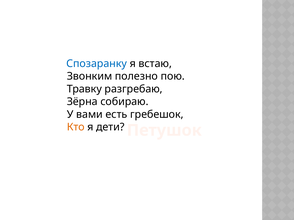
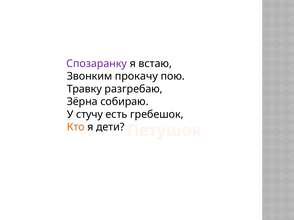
Спозаранку colour: blue -> purple
полезно: полезно -> прокачу
вами: вами -> стучу
